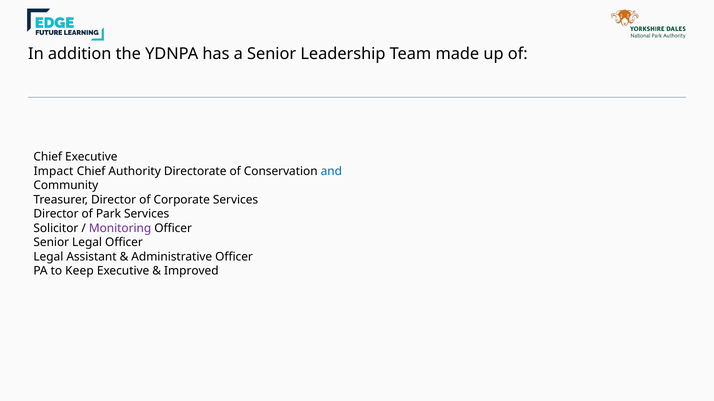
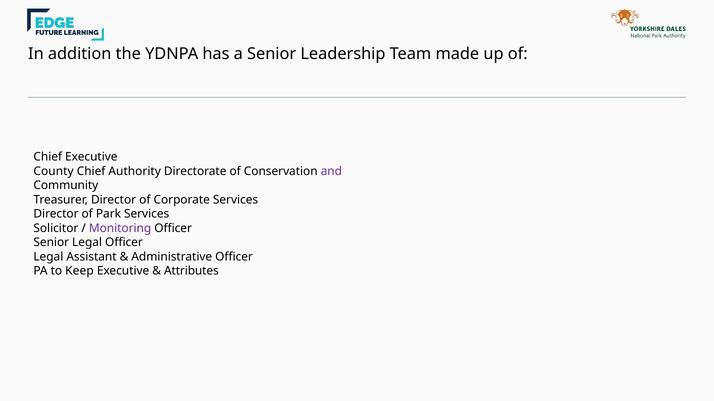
Impact: Impact -> County
and colour: blue -> purple
Improved: Improved -> Attributes
